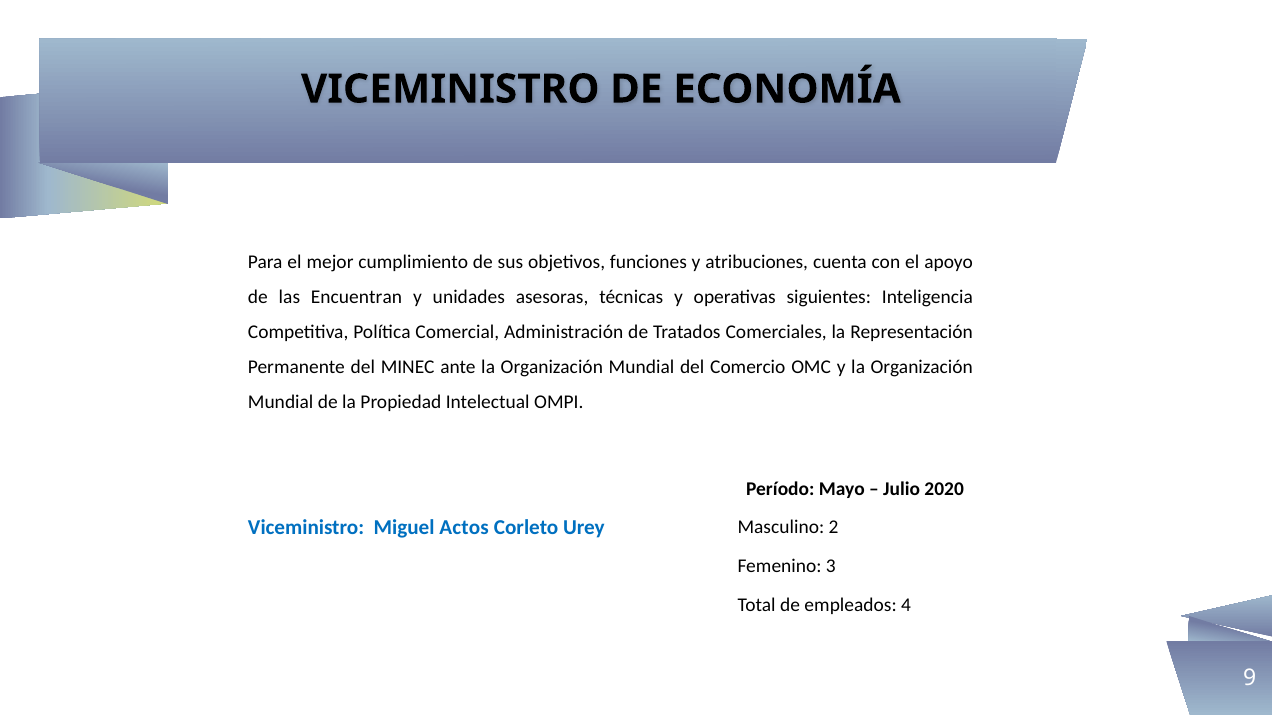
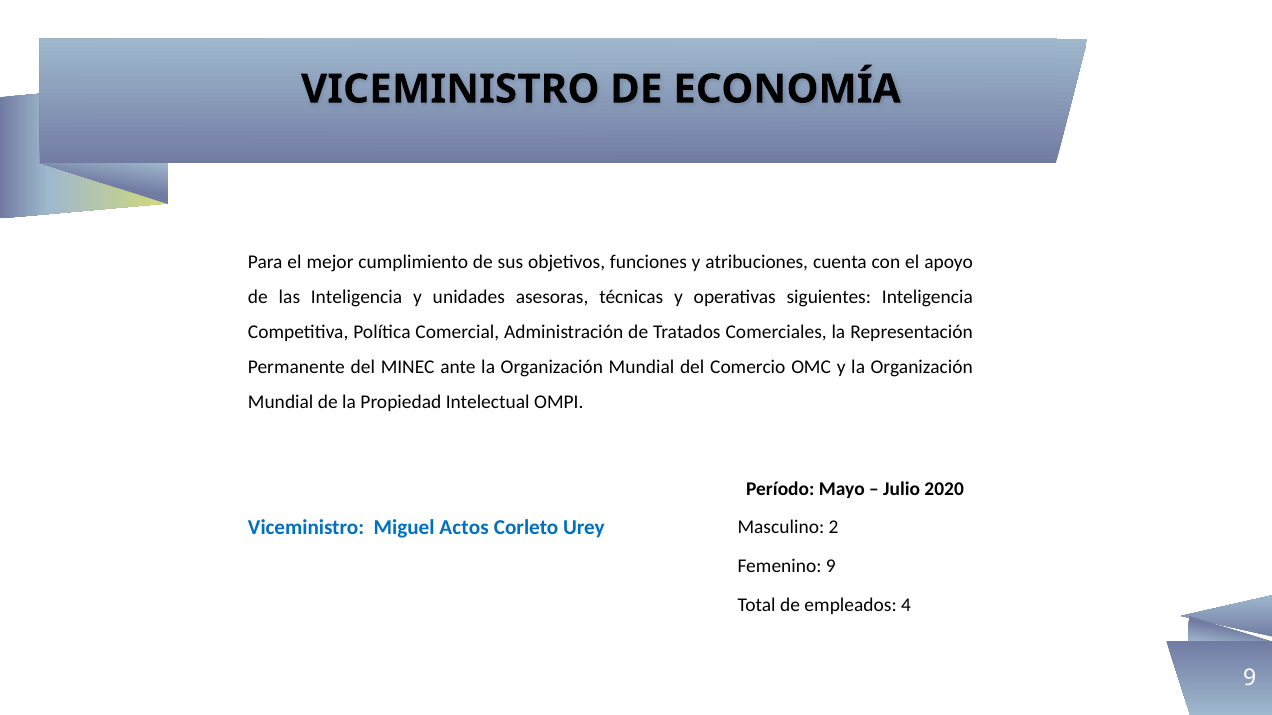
las Encuentran: Encuentran -> Inteligencia
Femenino 3: 3 -> 9
